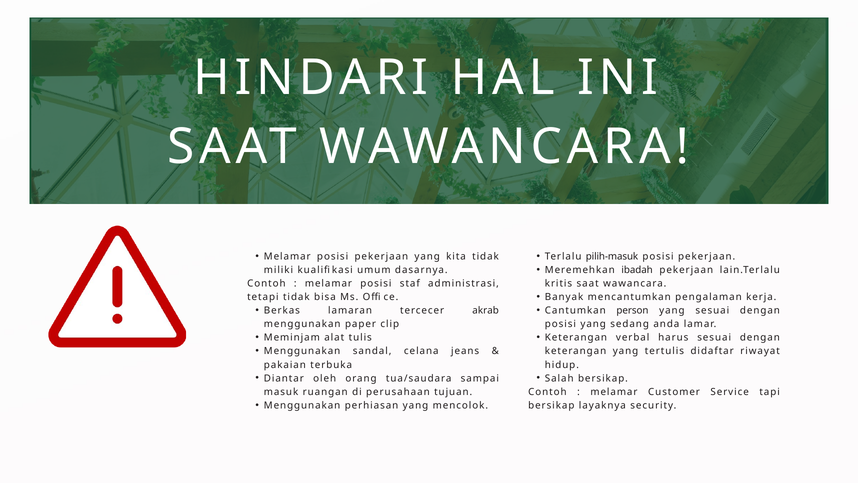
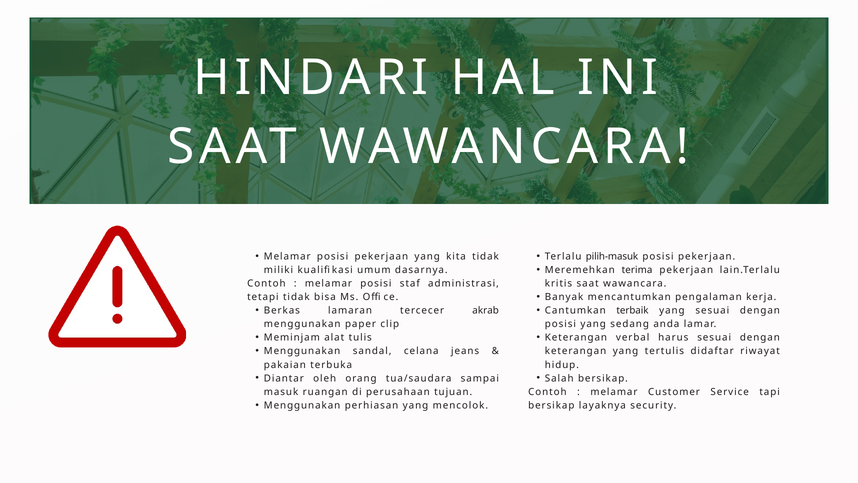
ibadah: ibadah -> terima
person: person -> terbaik
